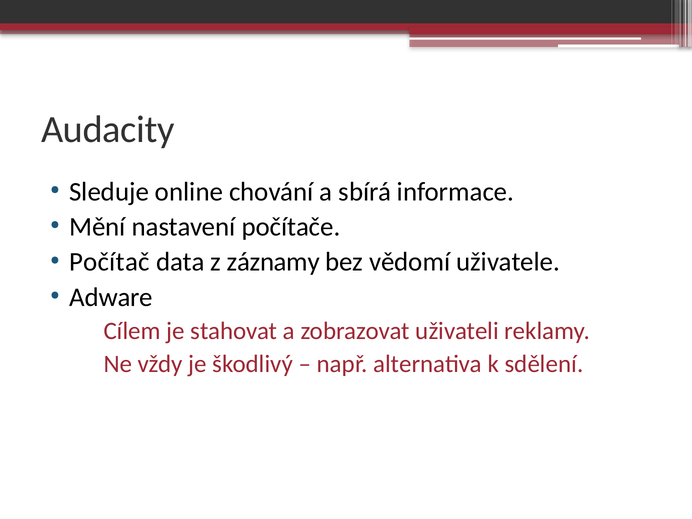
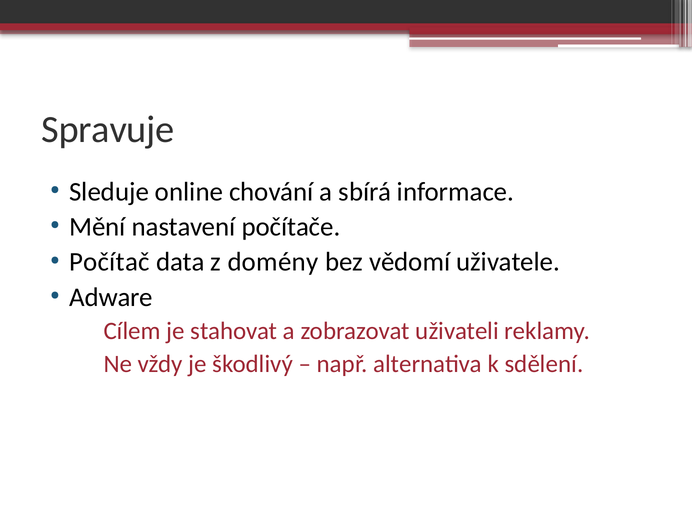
Audacity: Audacity -> Spravuje
záznamy: záznamy -> domény
